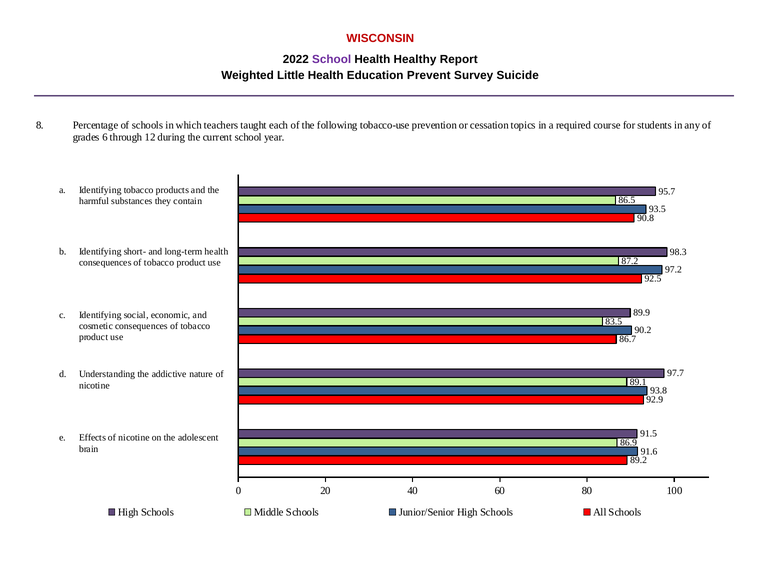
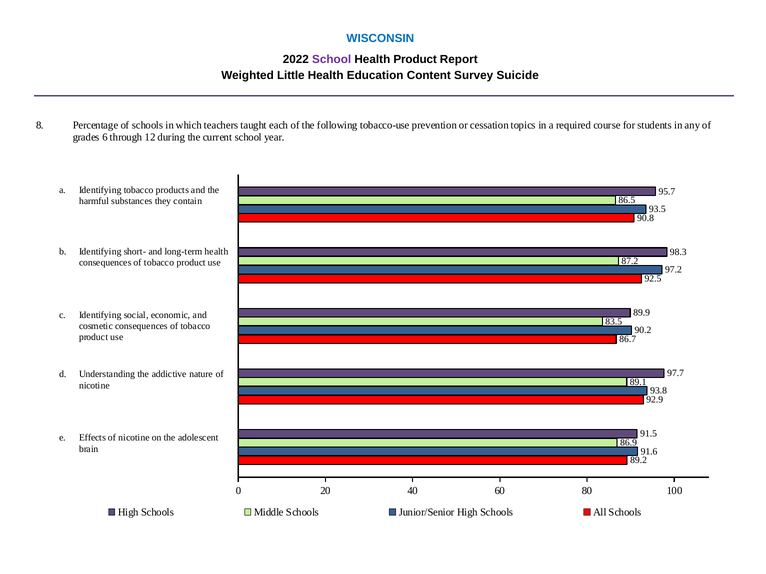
WISCONSIN colour: red -> blue
Health Healthy: Healthy -> Product
Prevent: Prevent -> Content
